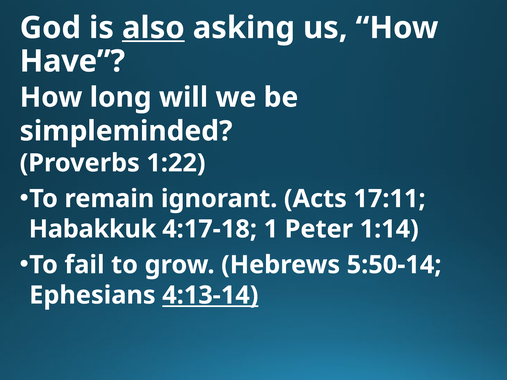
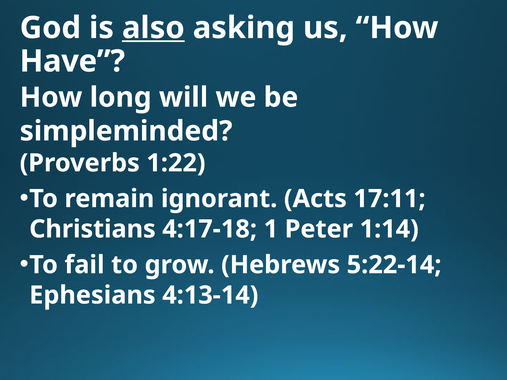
Habakkuk: Habakkuk -> Christians
5:50-14: 5:50-14 -> 5:22-14
4:13-14 underline: present -> none
